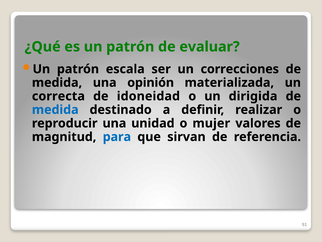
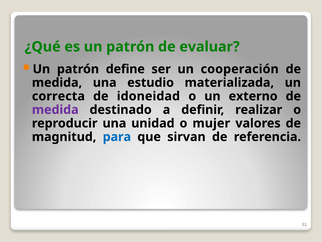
escala: escala -> define
correcciones: correcciones -> cooperación
opinión: opinión -> estudio
dirigida: dirigida -> externo
medida at (55, 110) colour: blue -> purple
